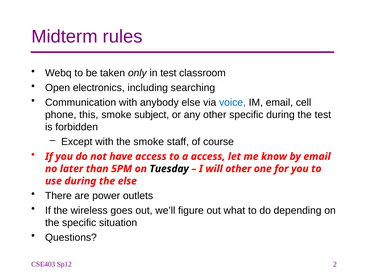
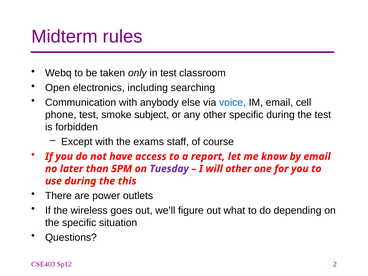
phone this: this -> test
the smoke: smoke -> exams
a access: access -> report
Tuesday colour: black -> purple
the else: else -> this
